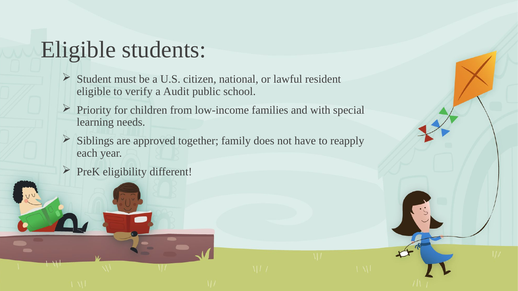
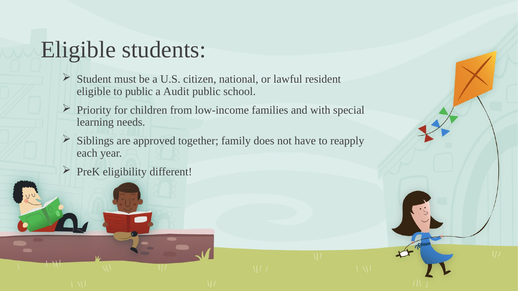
to verify: verify -> public
